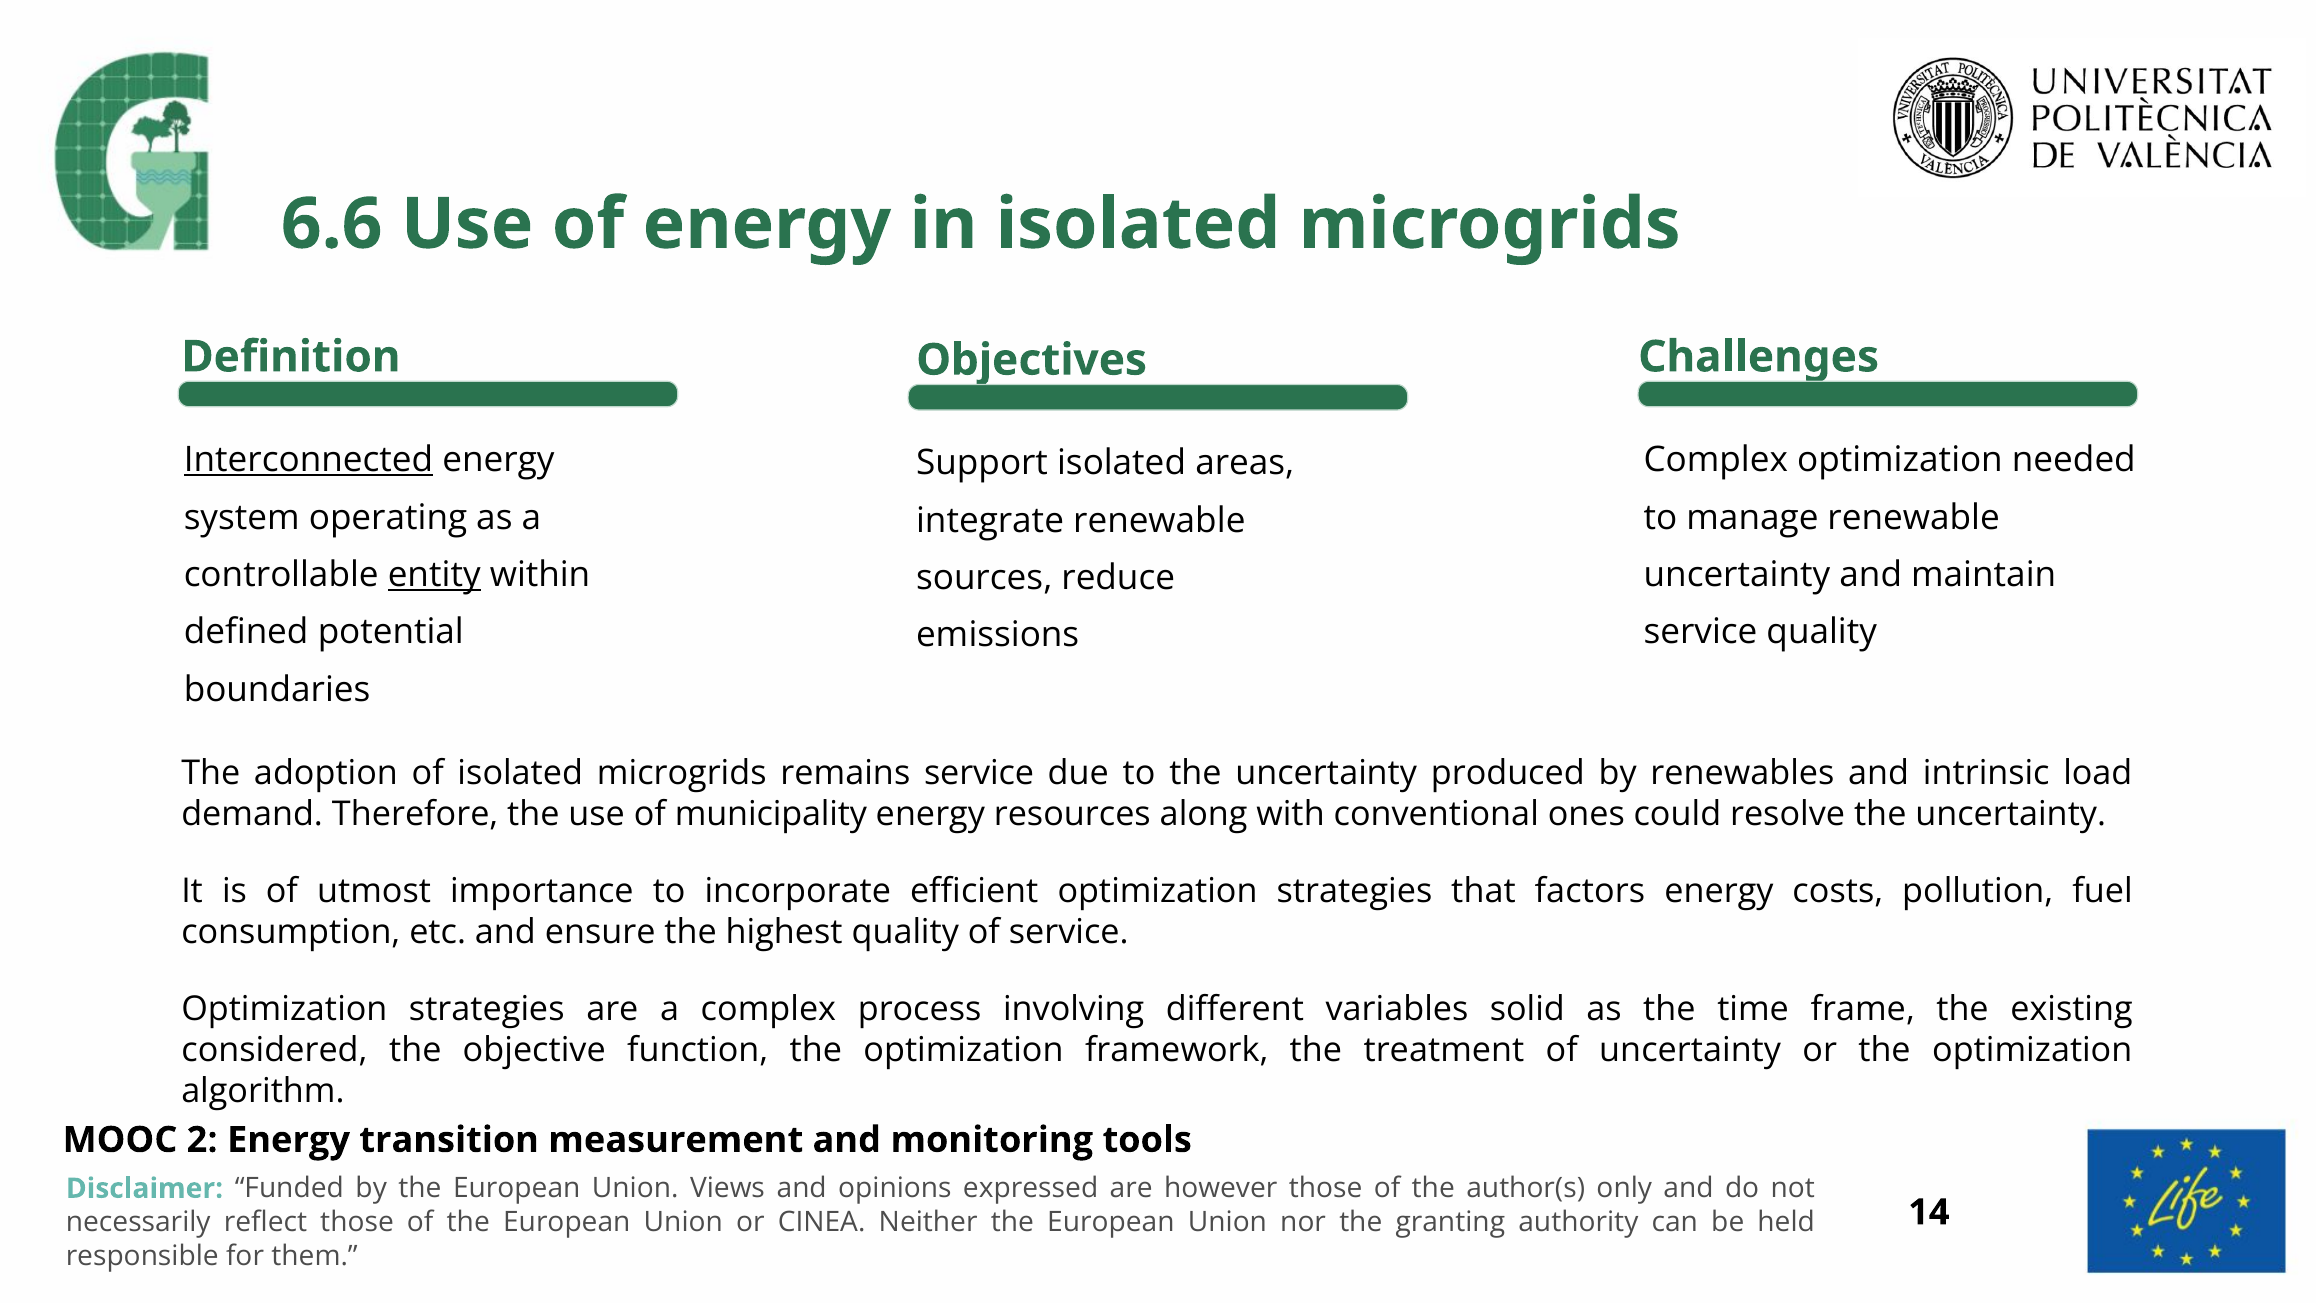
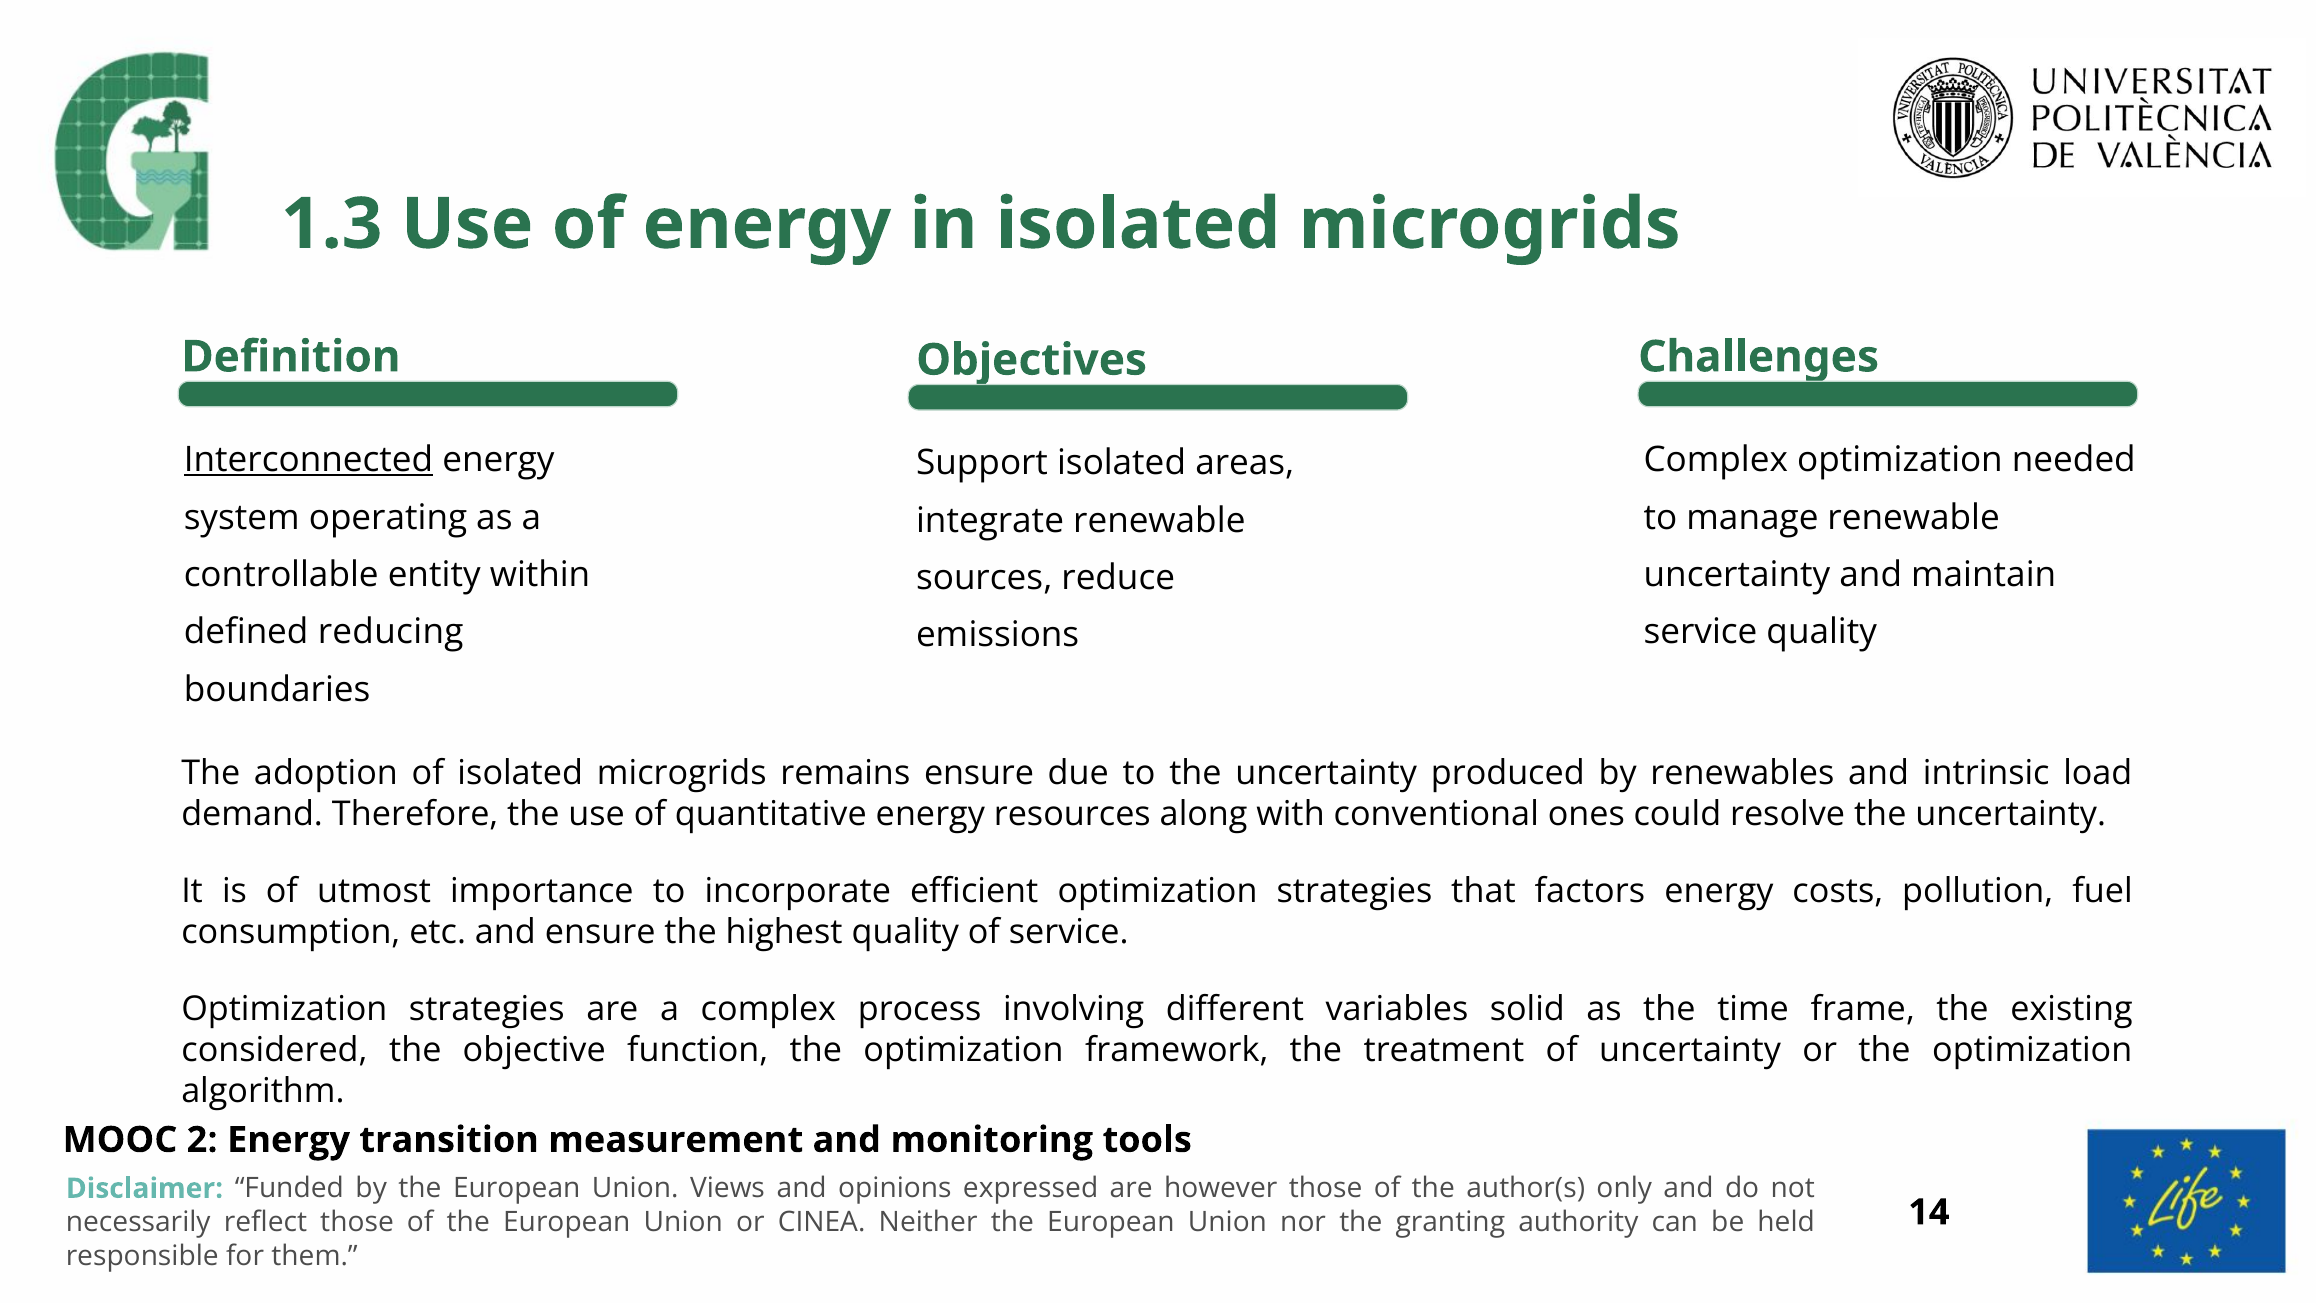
6.6: 6.6 -> 1.3
entity underline: present -> none
potential: potential -> reducing
remains service: service -> ensure
municipality: municipality -> quantitative
